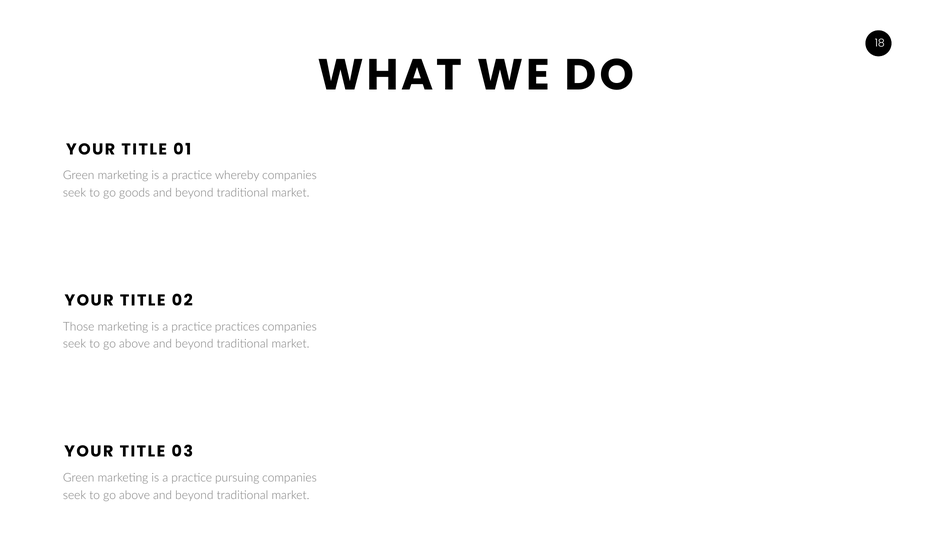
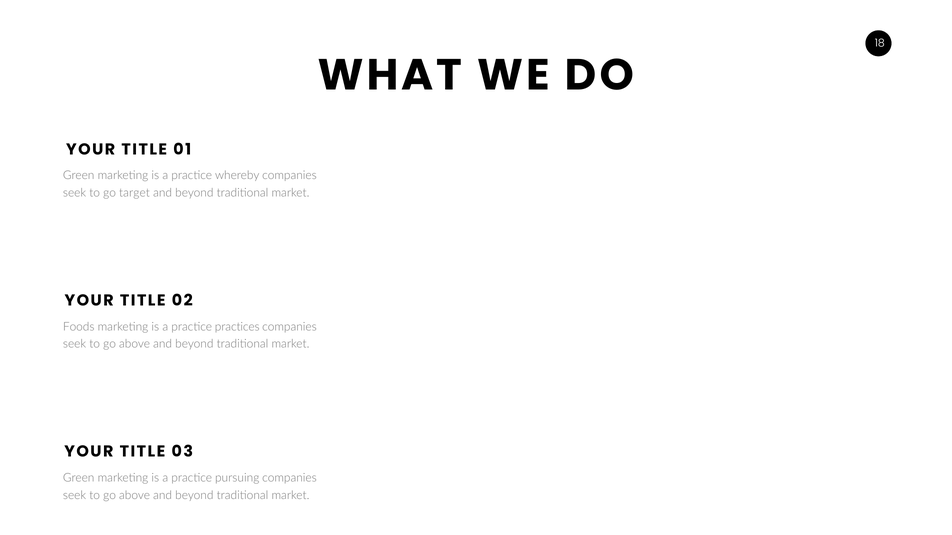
goods: goods -> target
Those: Those -> Foods
